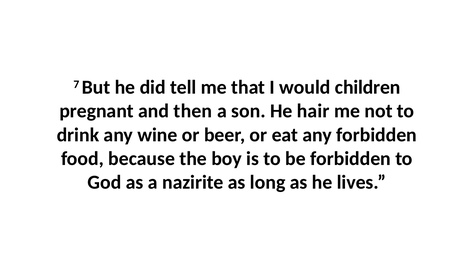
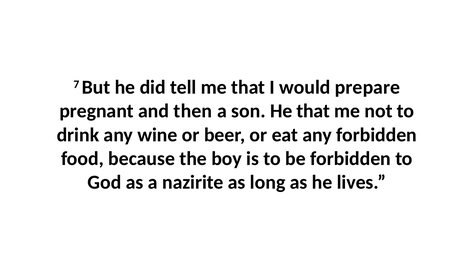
children: children -> prepare
He hair: hair -> that
